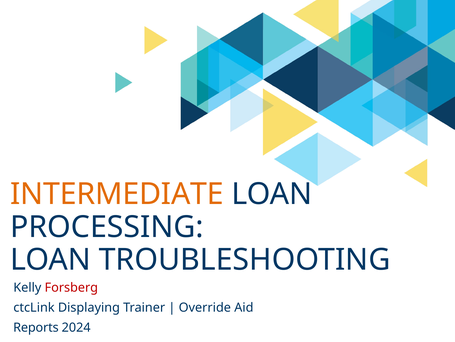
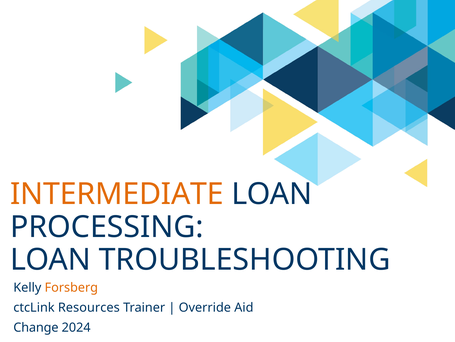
Forsberg colour: red -> orange
Displaying: Displaying -> Resources
Reports: Reports -> Change
